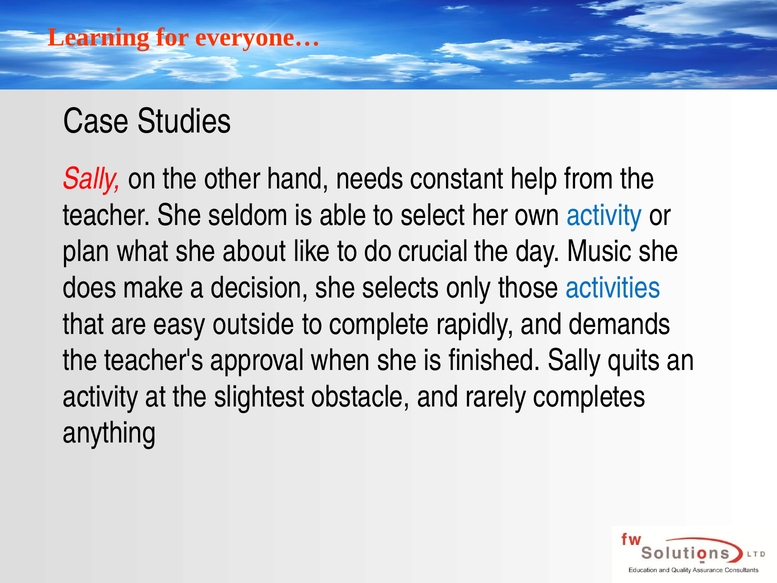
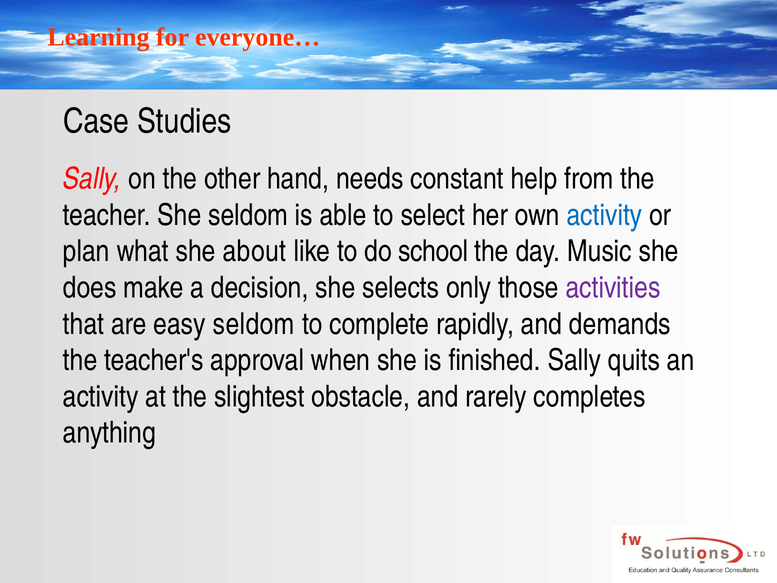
crucial: crucial -> school
activities colour: blue -> purple
easy outside: outside -> seldom
